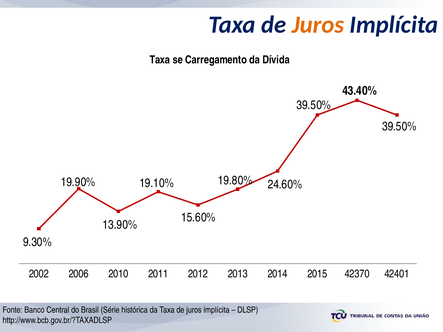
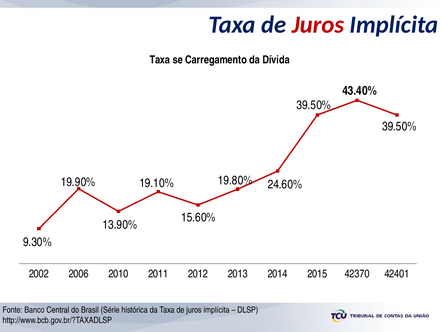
Juros at (318, 25) colour: orange -> red
